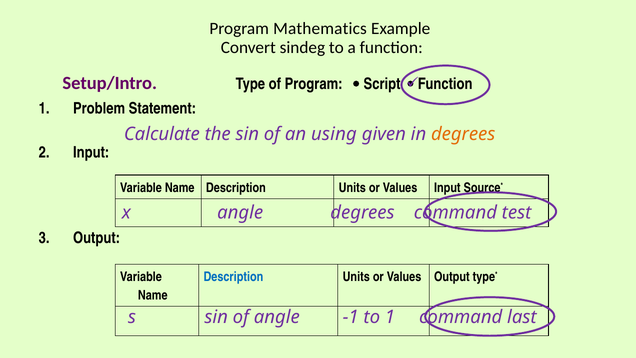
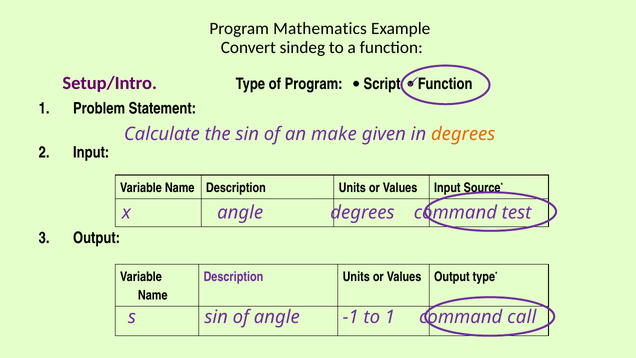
using: using -> make
Description at (233, 277) colour: blue -> purple
last: last -> call
